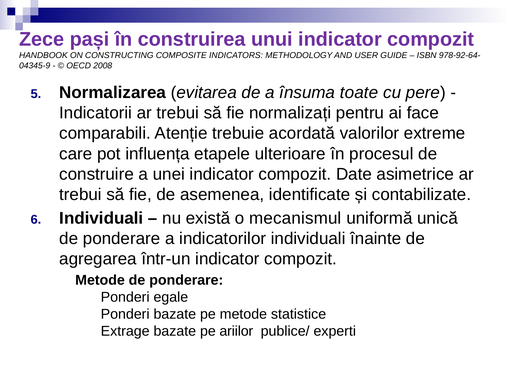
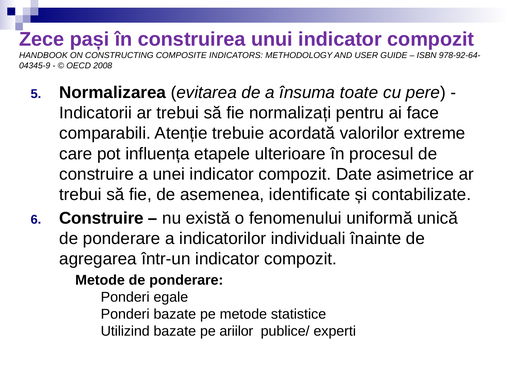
Individuali at (101, 219): Individuali -> Construire
mecanismul: mecanismul -> fenomenului
Extrage: Extrage -> Utilizind
